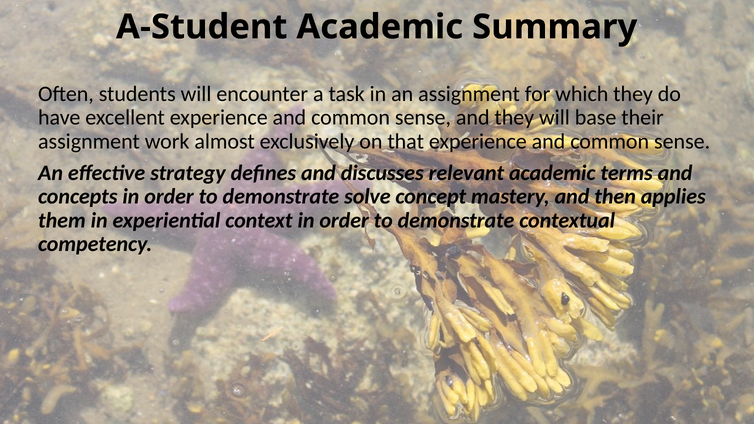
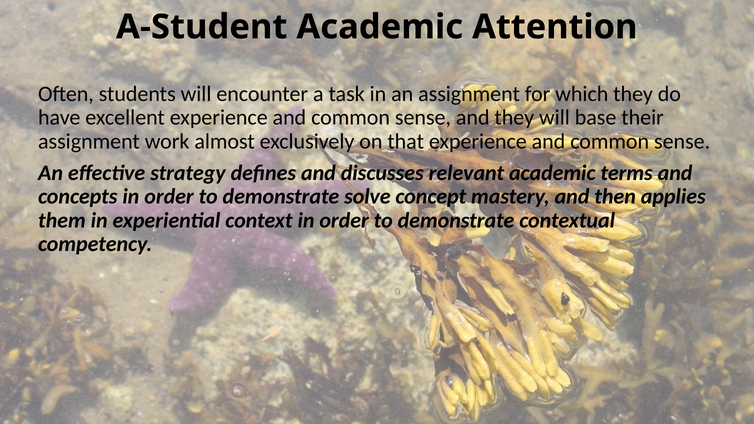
Summary: Summary -> Attention
